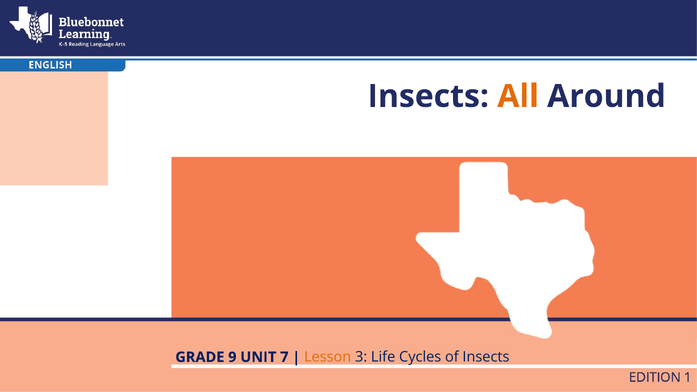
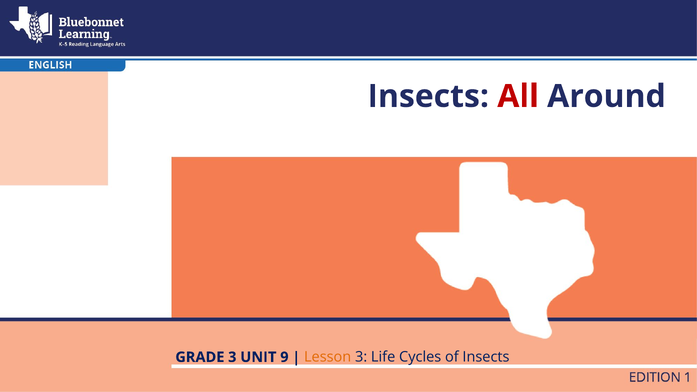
All colour: orange -> red
GRADE 9: 9 -> 3
7: 7 -> 9
